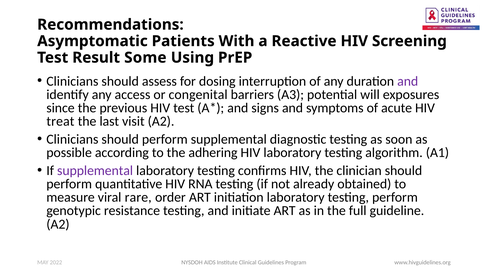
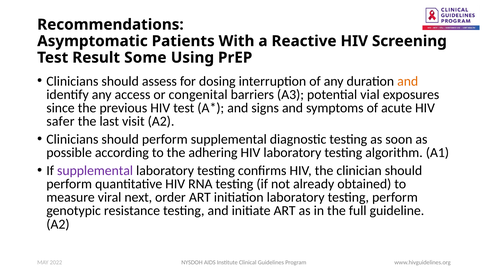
and at (408, 81) colour: purple -> orange
will: will -> vial
treat: treat -> safer
rare: rare -> next
